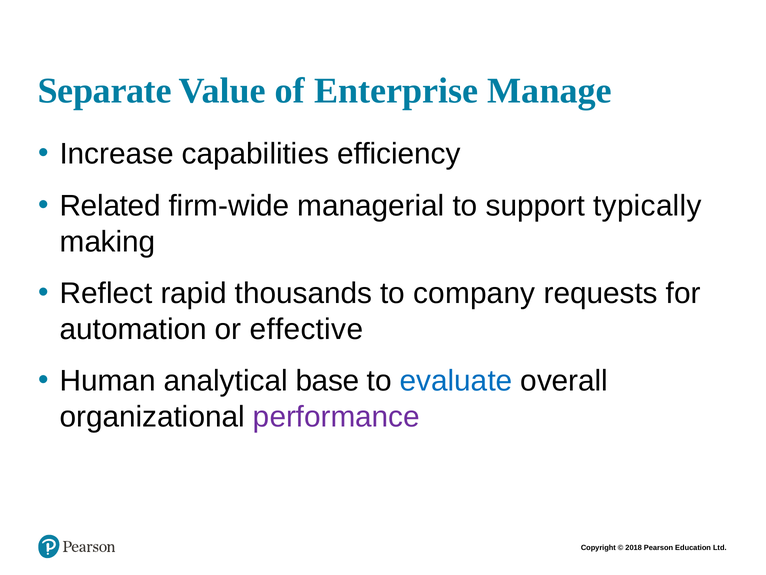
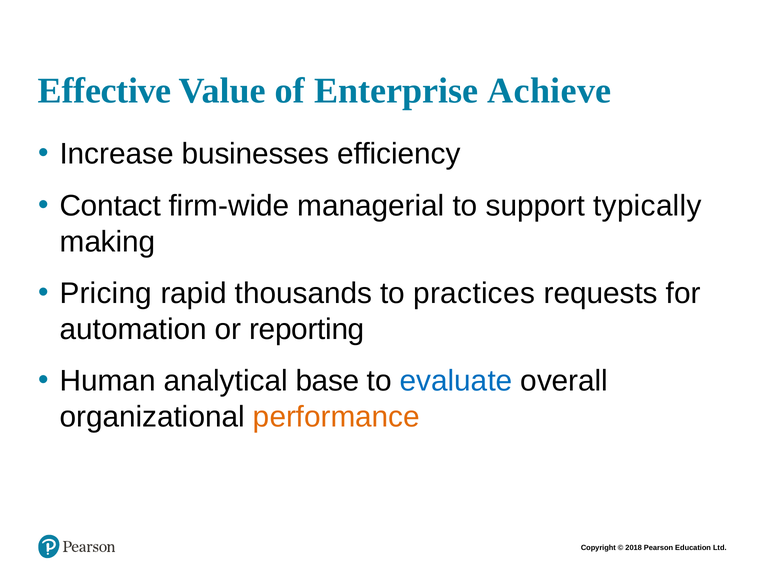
Separate: Separate -> Effective
Manage: Manage -> Achieve
capabilities: capabilities -> businesses
Related: Related -> Contact
Reflect: Reflect -> Pricing
company: company -> practices
effective: effective -> reporting
performance colour: purple -> orange
